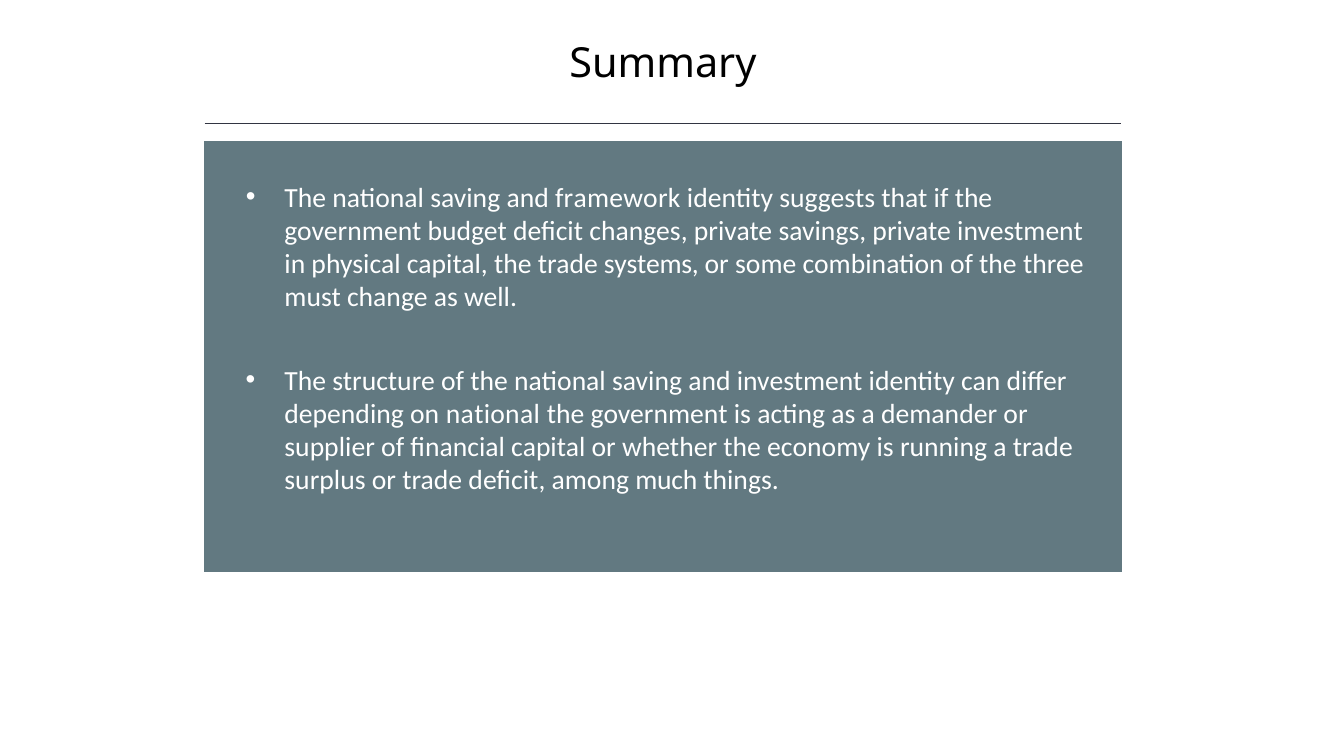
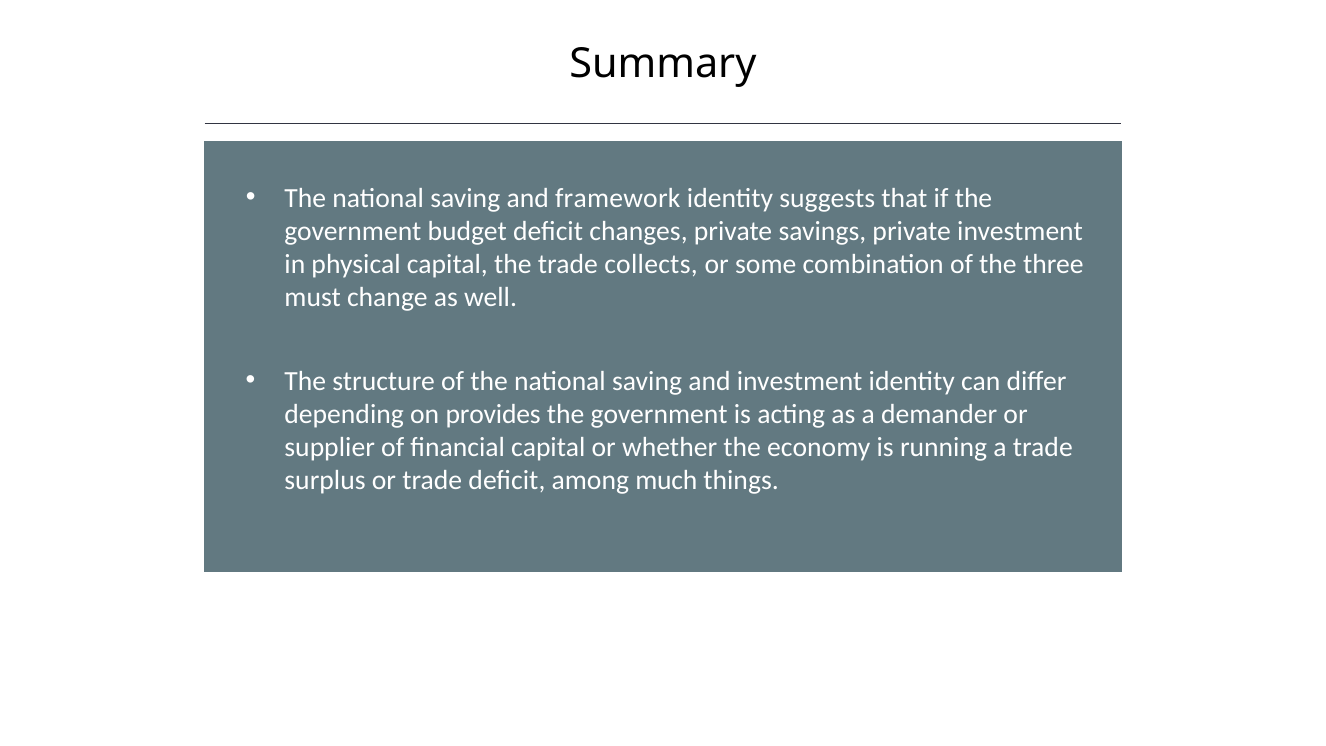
systems: systems -> collects
on national: national -> provides
